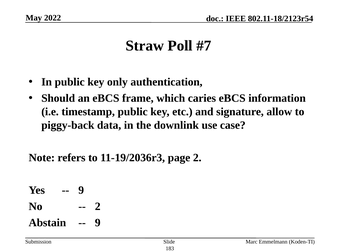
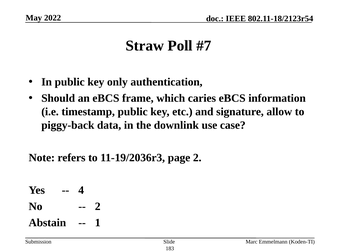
9 at (81, 191): 9 -> 4
9 at (98, 223): 9 -> 1
